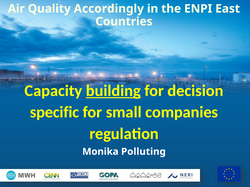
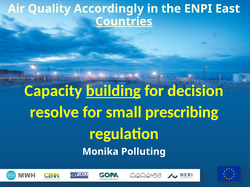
Countries underline: none -> present
specific: specific -> resolve
companies: companies -> prescribing
